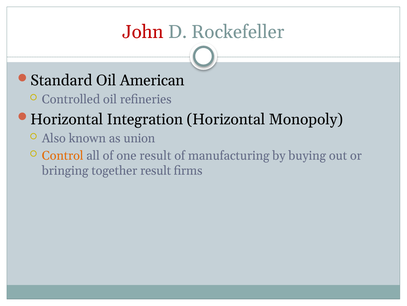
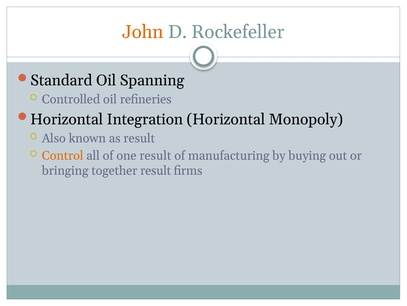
John colour: red -> orange
American: American -> Spanning
as union: union -> result
